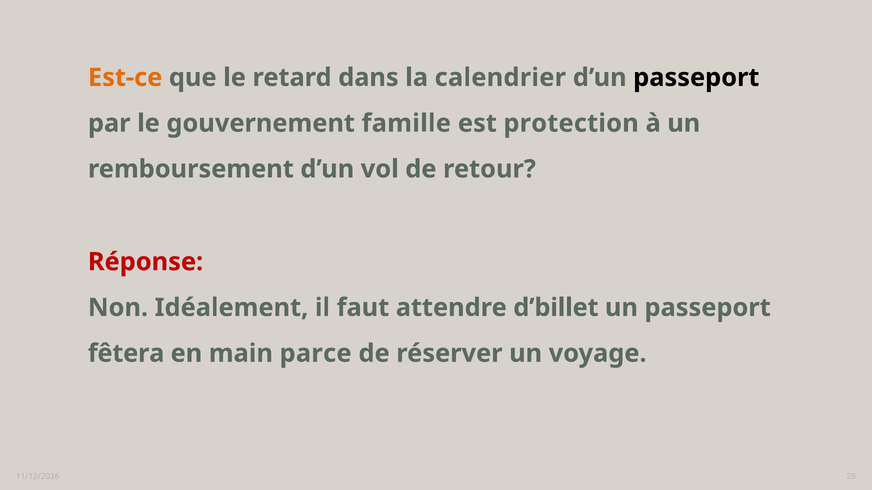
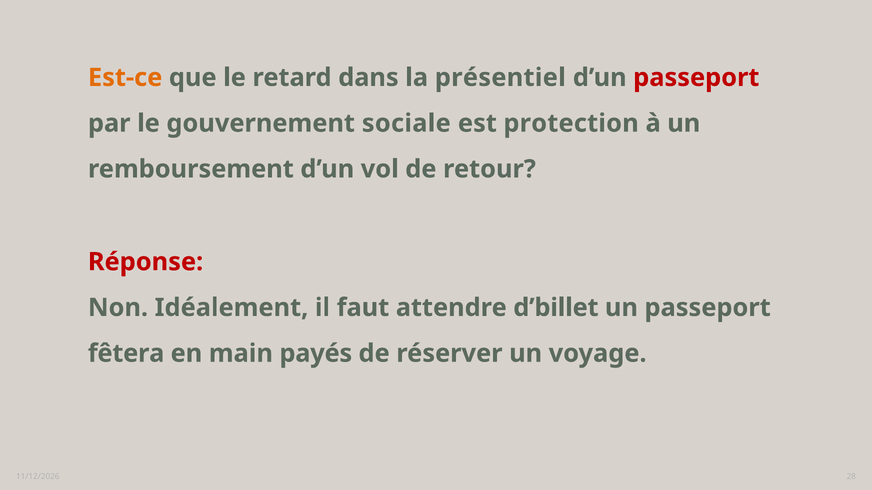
calendrier: calendrier -> présentiel
passeport at (696, 78) colour: black -> red
famille: famille -> sociale
parce: parce -> payés
